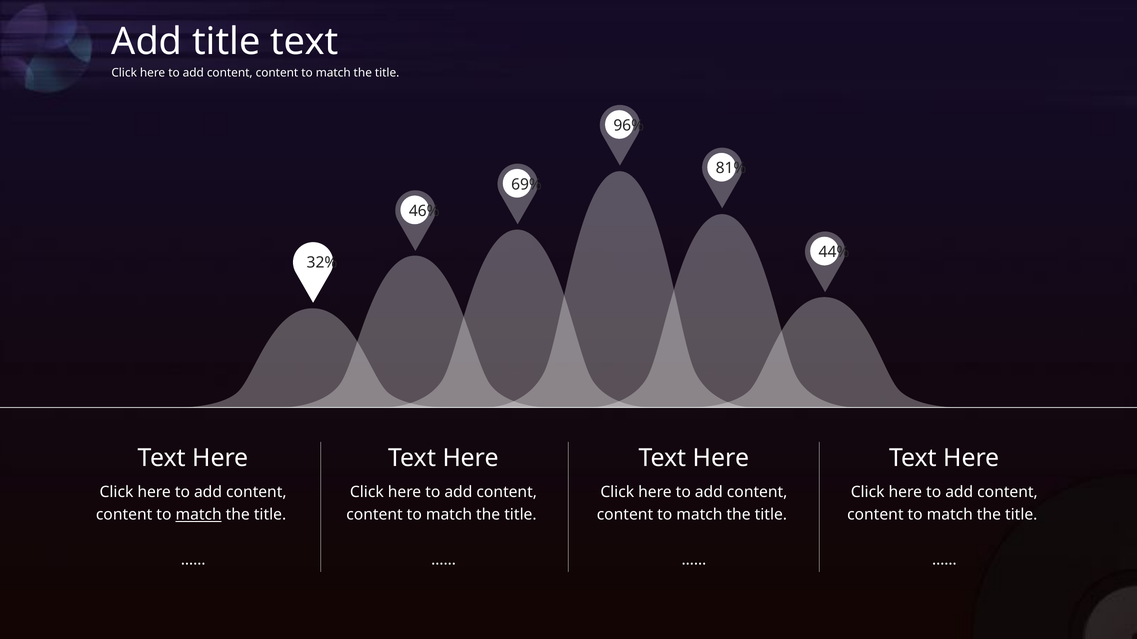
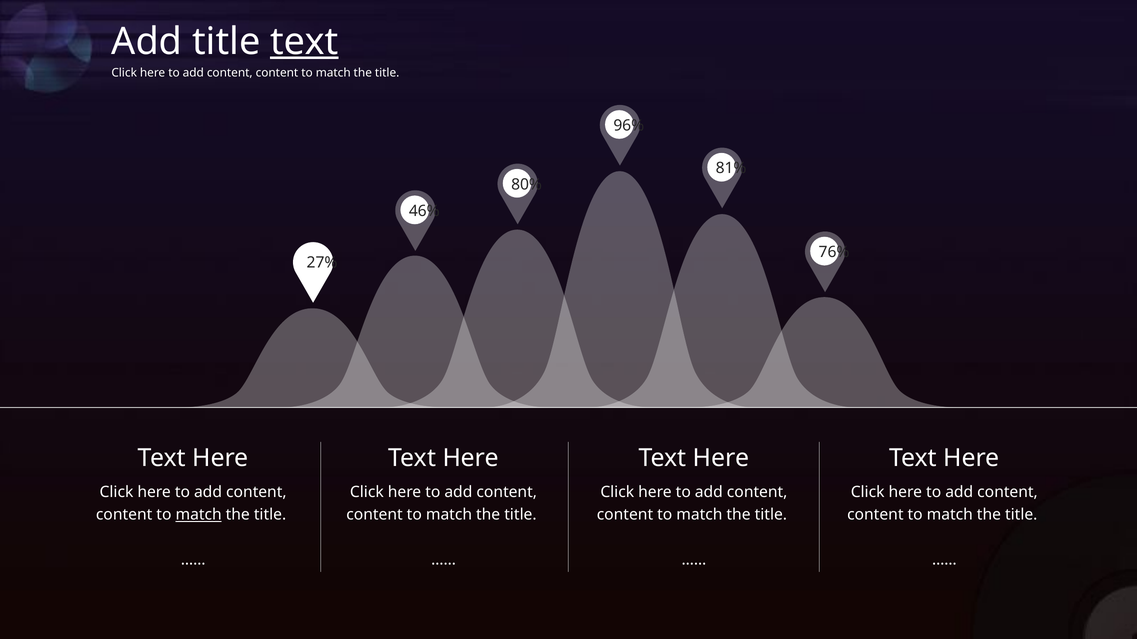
text at (304, 42) underline: none -> present
69%: 69% -> 80%
44%: 44% -> 76%
32%: 32% -> 27%
